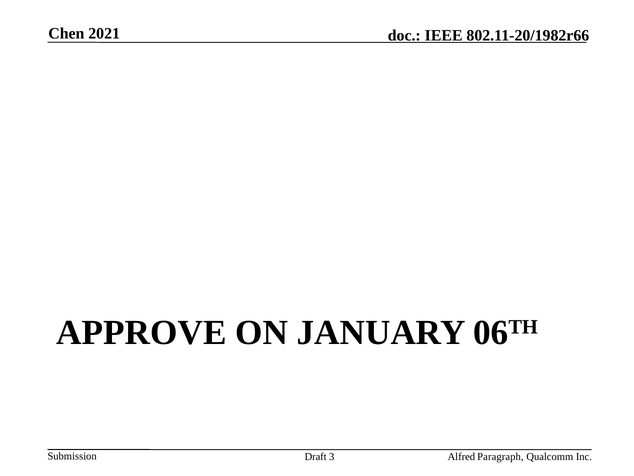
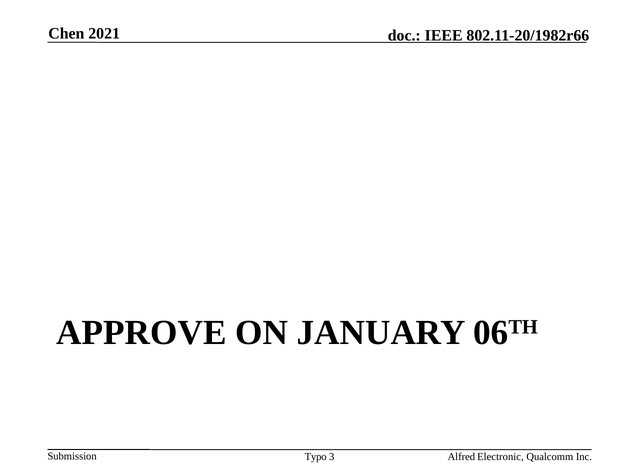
Draft: Draft -> Typo
Paragraph: Paragraph -> Electronic
